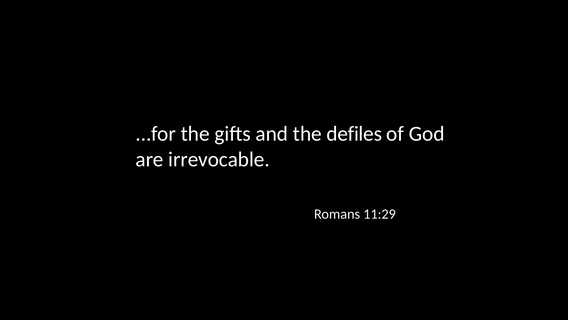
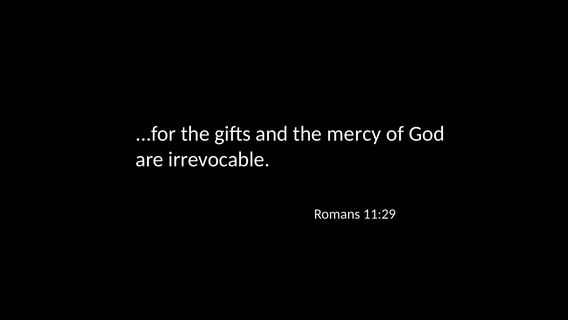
defiles: defiles -> mercy
